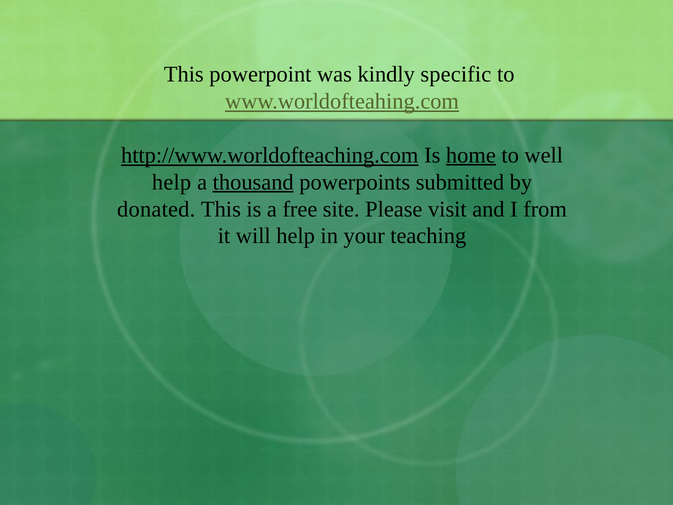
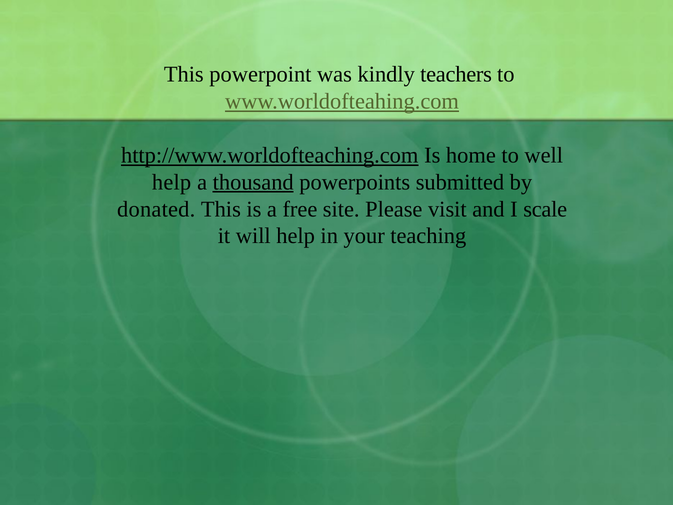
specific: specific -> teachers
home underline: present -> none
from: from -> scale
